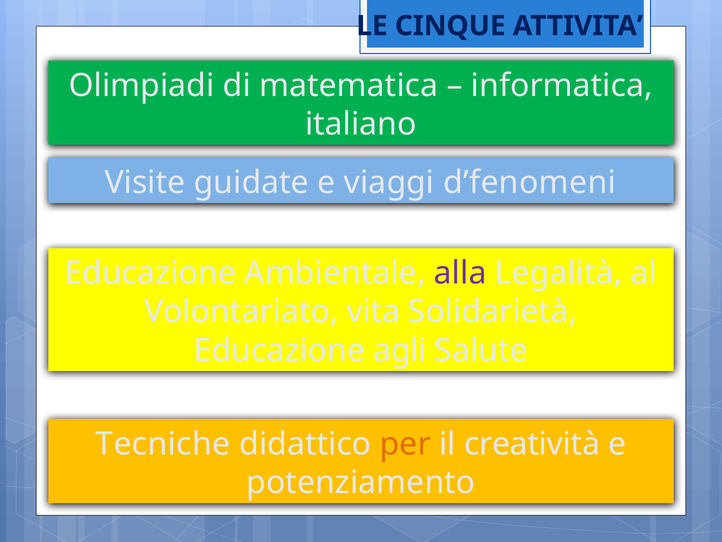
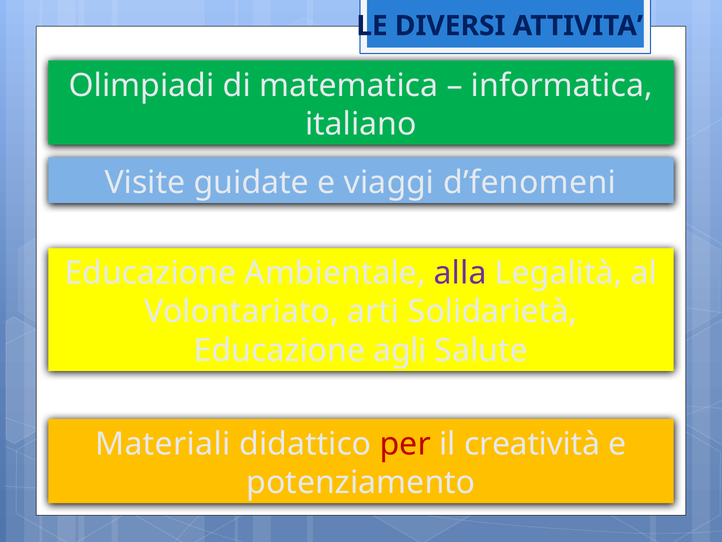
CINQUE: CINQUE -> DIVERSI
vita: vita -> arti
Tecniche: Tecniche -> Materiali
per colour: orange -> red
